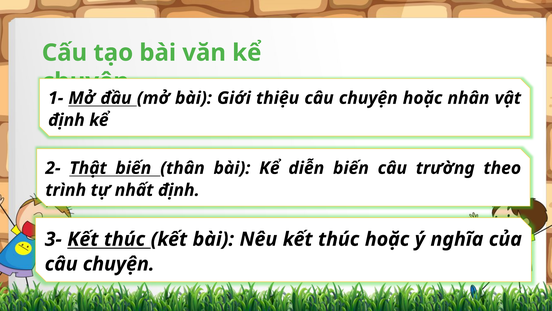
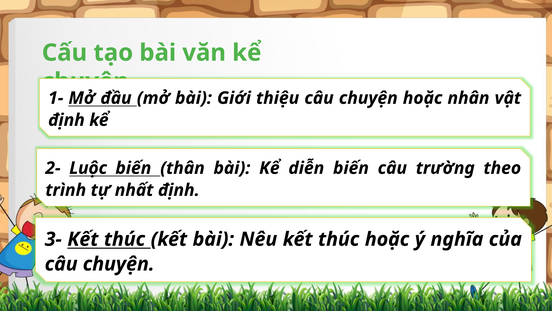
Thật: Thật -> Luộc
